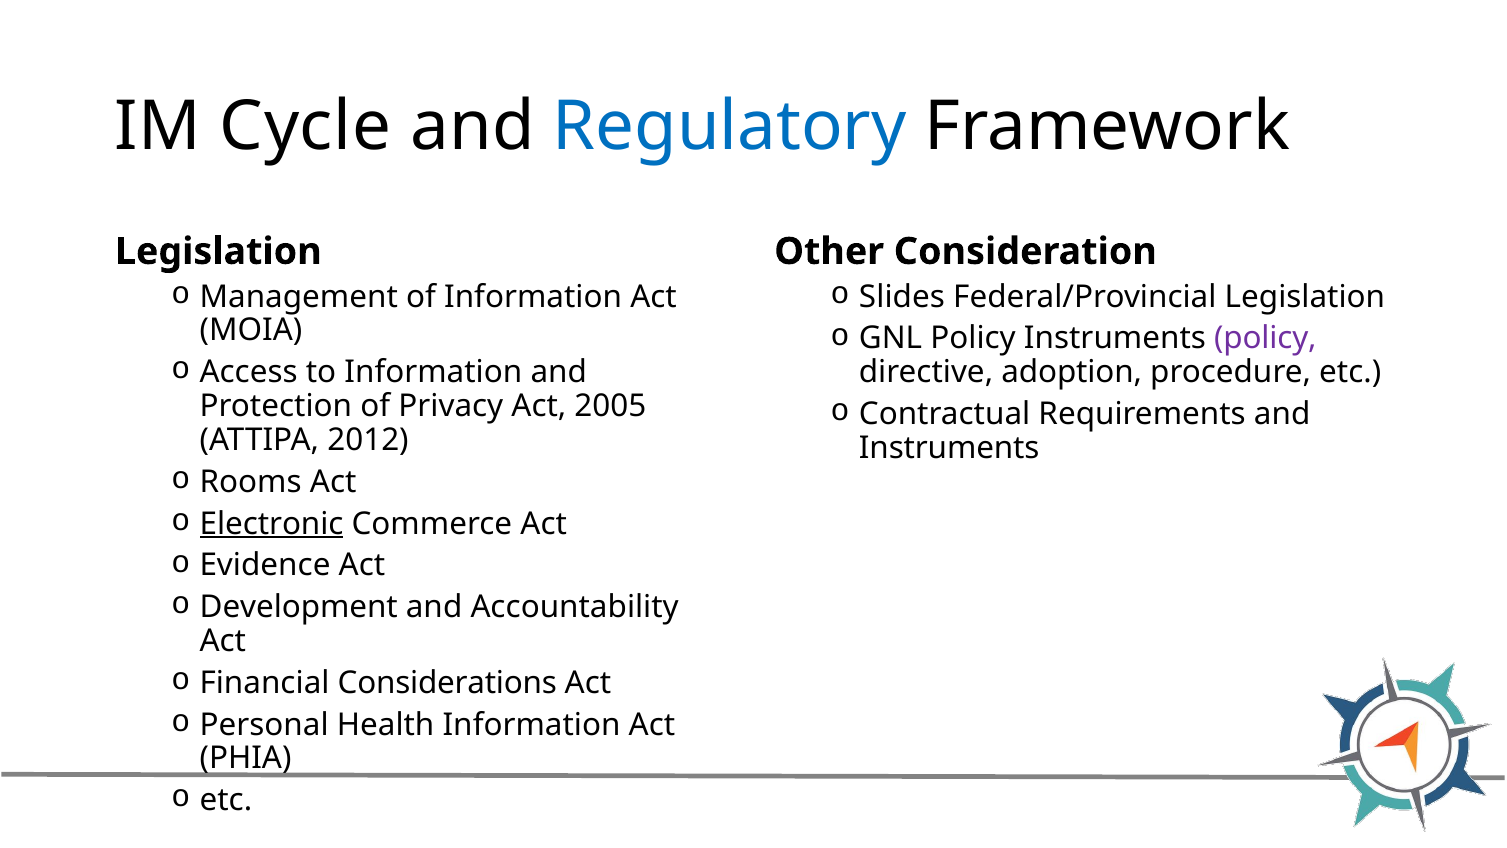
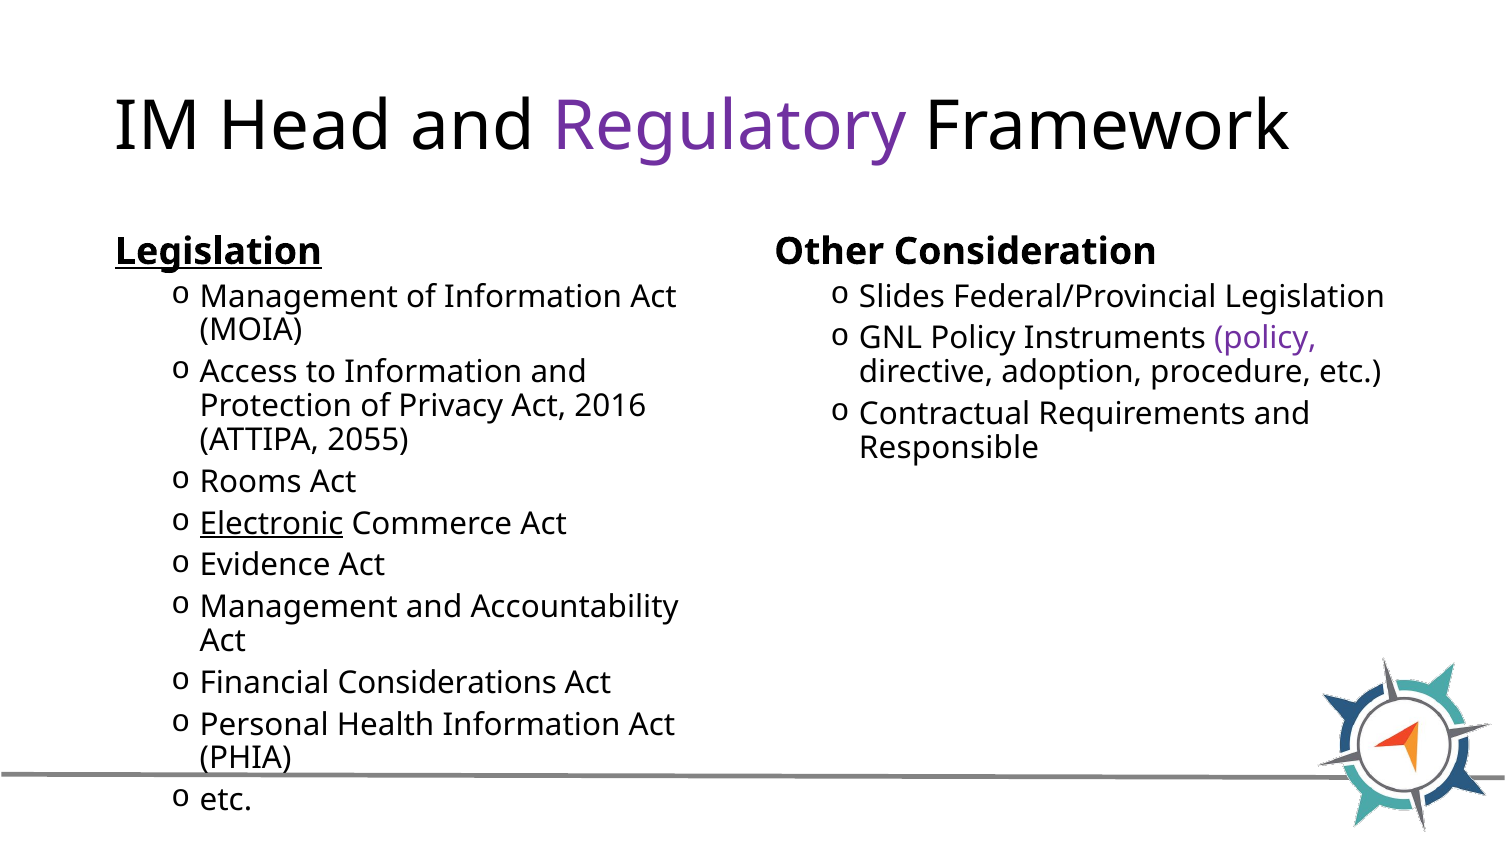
Cycle: Cycle -> Head
Regulatory colour: blue -> purple
Legislation at (218, 251) underline: none -> present
2005: 2005 -> 2016
2012: 2012 -> 2055
Instruments at (949, 448): Instruments -> Responsible
Development at (299, 607): Development -> Management
